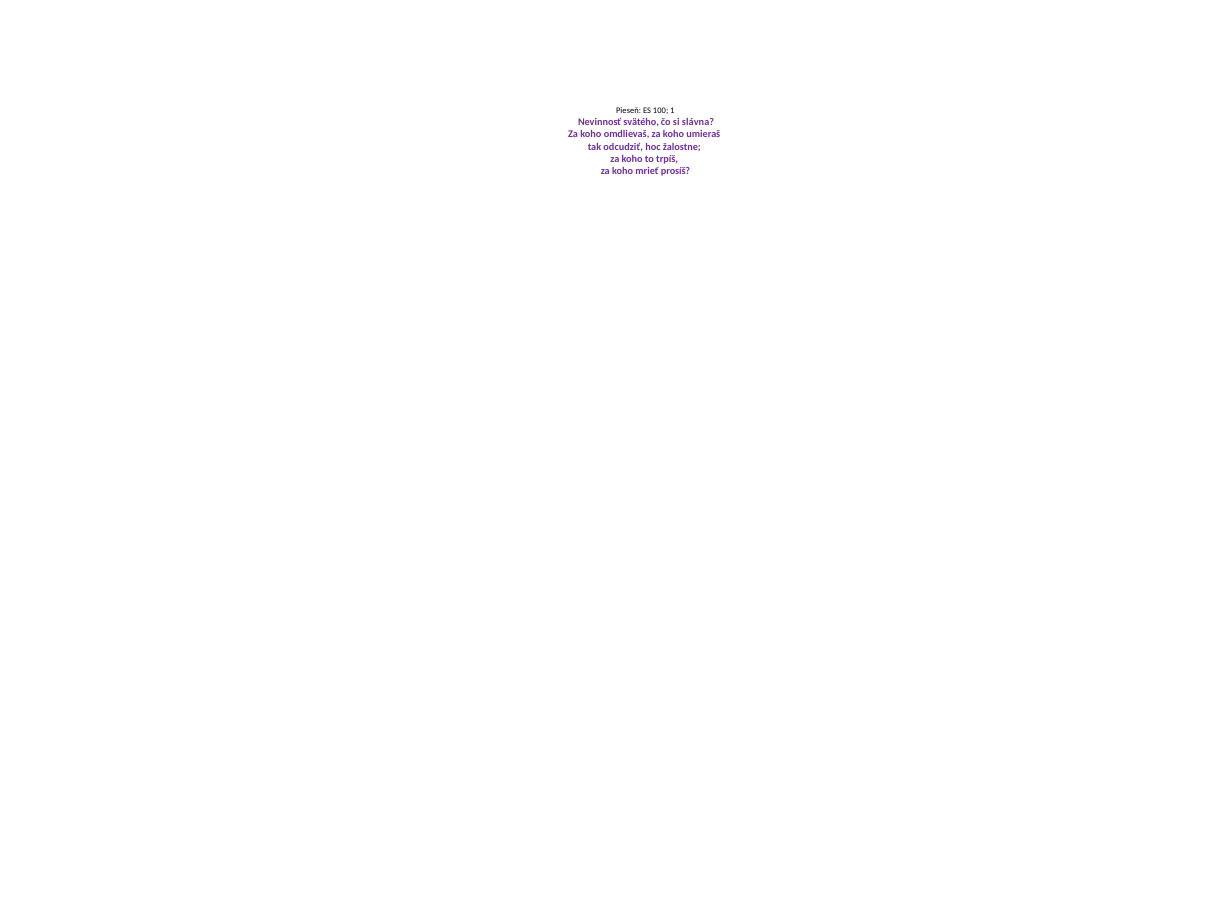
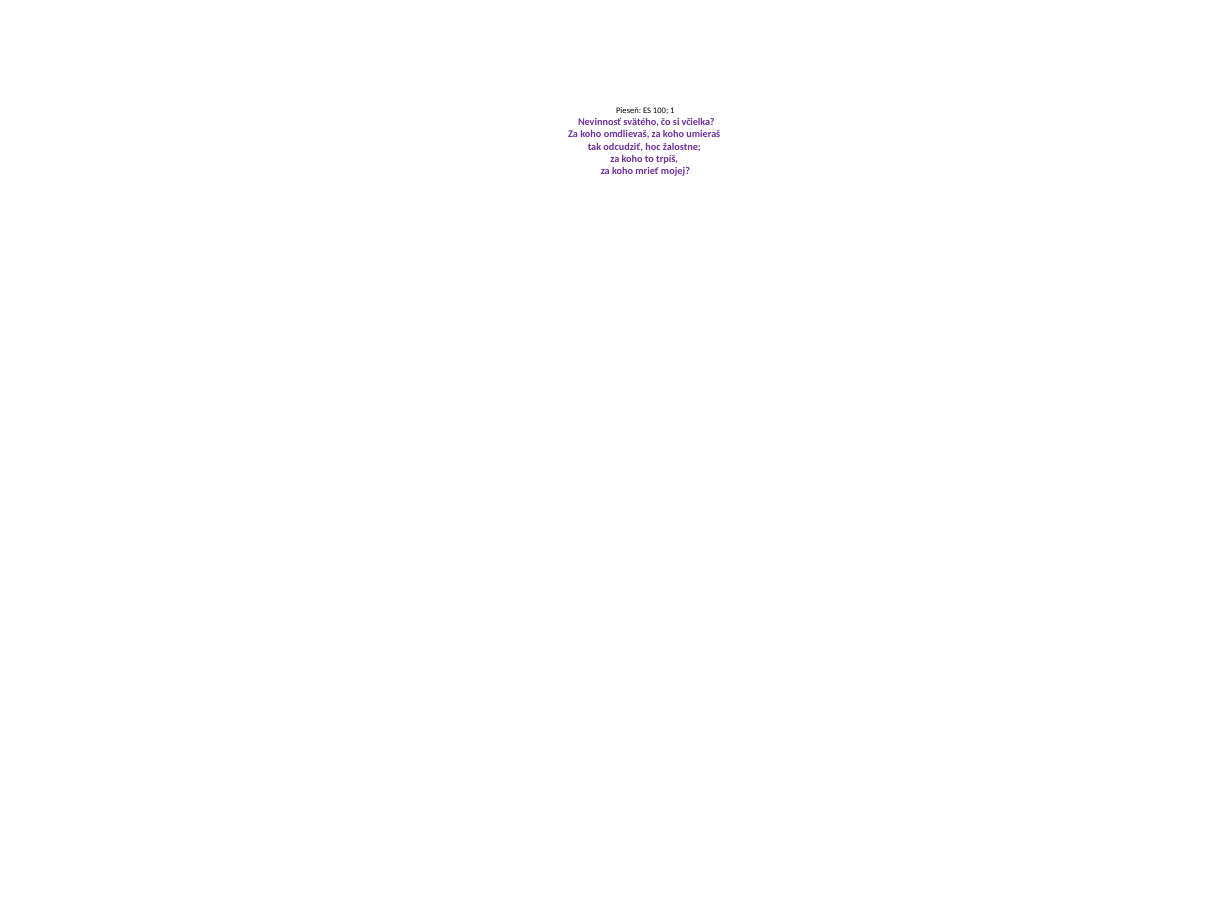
slávna: slávna -> včielka
prosíš: prosíš -> mojej
